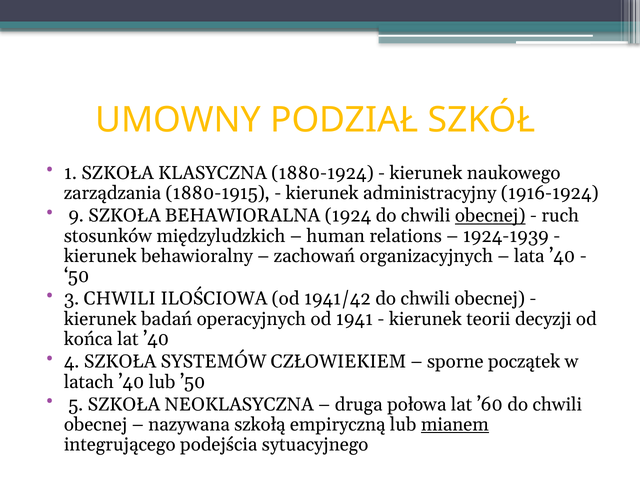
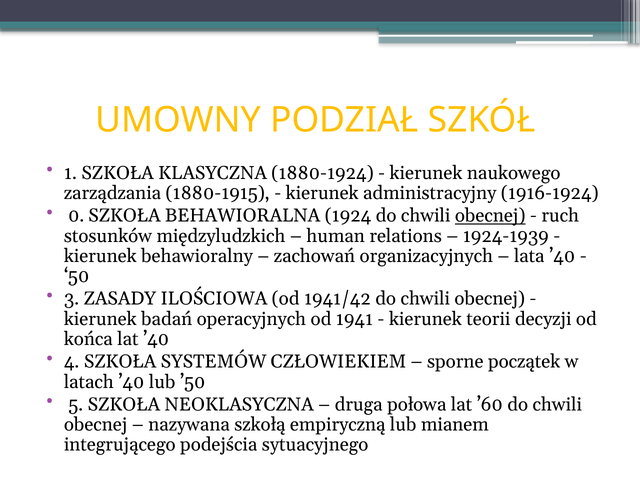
9: 9 -> 0
3 CHWILI: CHWILI -> ZASADY
mianem underline: present -> none
